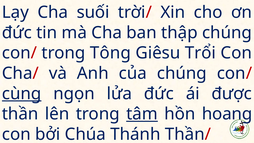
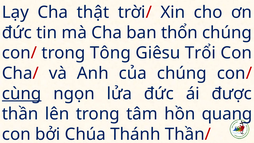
suối: suối -> thật
thập: thập -> thổn
tâm underline: present -> none
hoang: hoang -> quang
